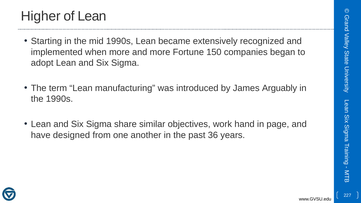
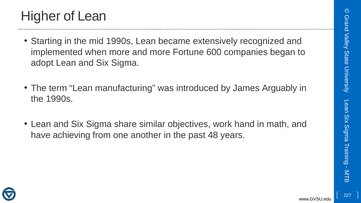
150: 150 -> 600
page: page -> math
designed: designed -> achieving
36: 36 -> 48
